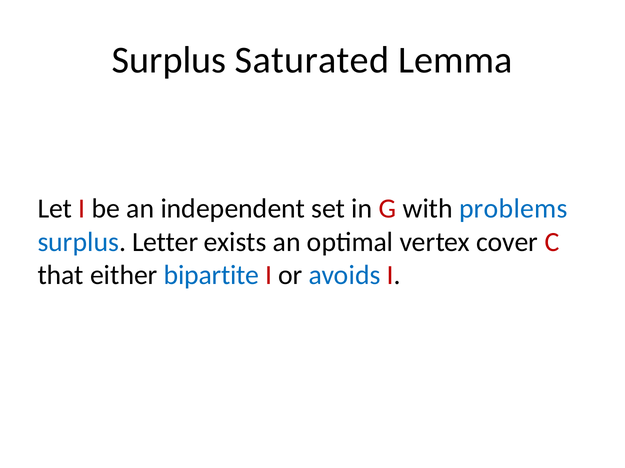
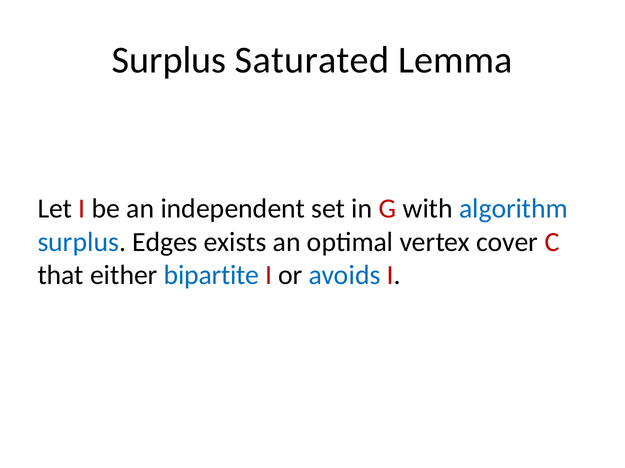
problems: problems -> algorithm
Letter: Letter -> Edges
